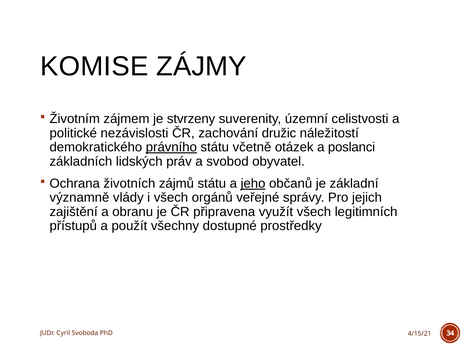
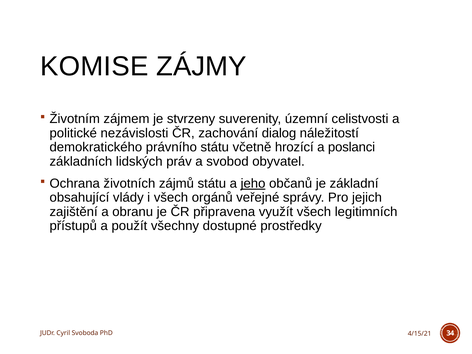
družic: družic -> dialog
právního underline: present -> none
otázek: otázek -> hrozící
významně: významně -> obsahující
